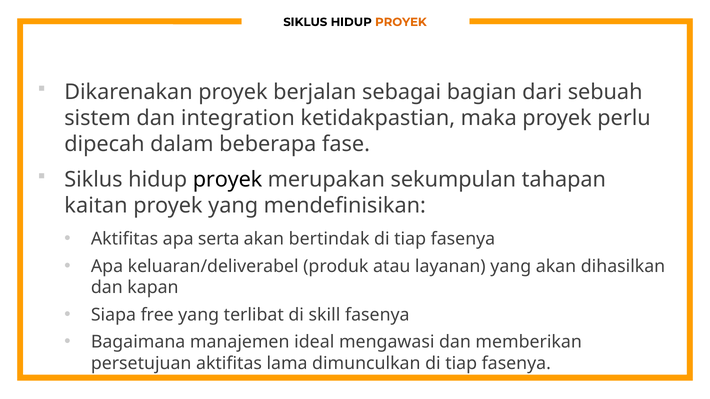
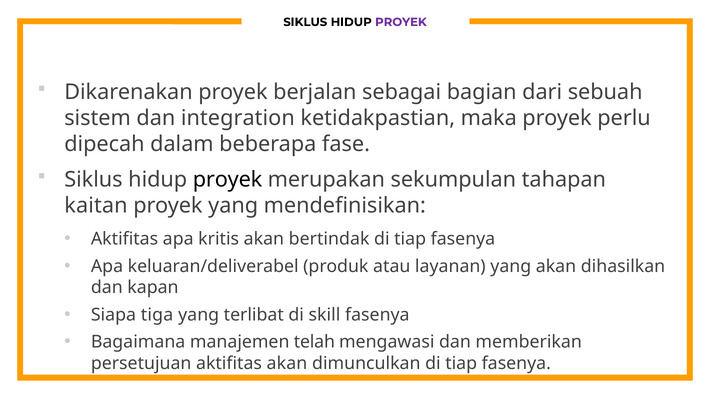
PROYEK at (401, 22) colour: orange -> purple
serta: serta -> kritis
free: free -> tiga
ideal: ideal -> telah
aktifitas lama: lama -> akan
